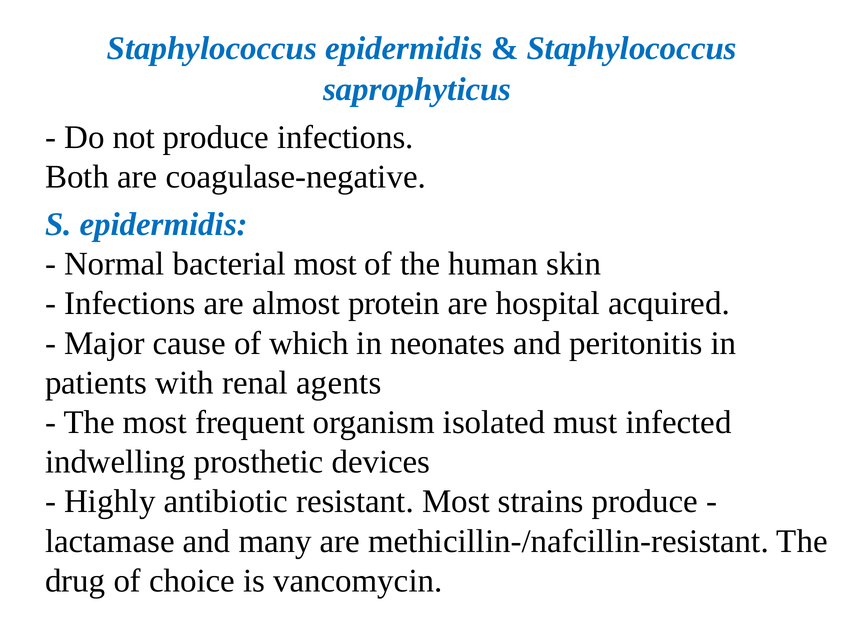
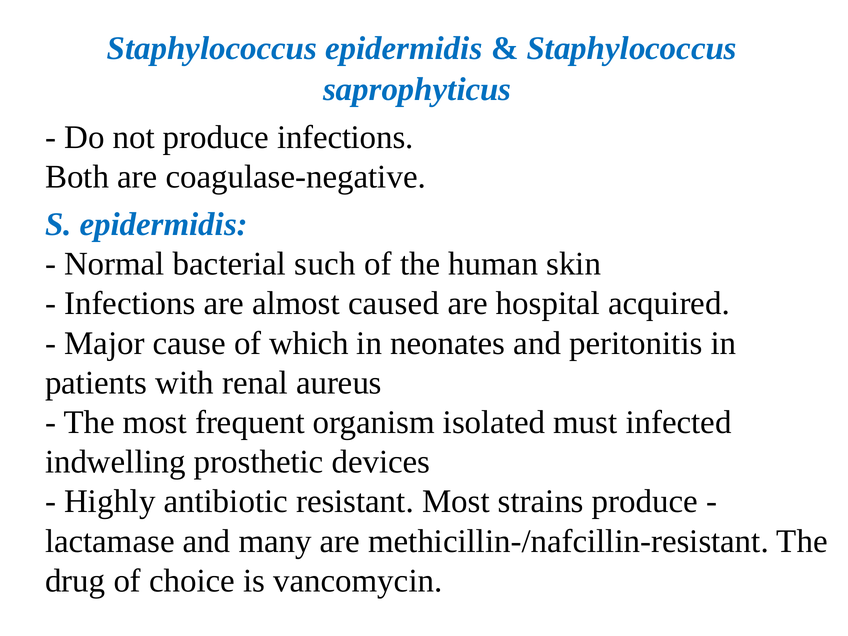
bacterial most: most -> such
protein: protein -> caused
agents: agents -> aureus
